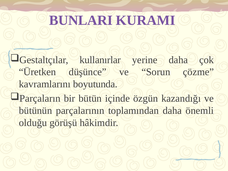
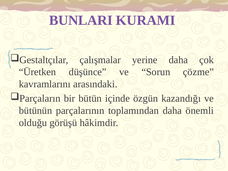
kullanırlar: kullanırlar -> çalışmalar
boyutunda: boyutunda -> arasındaki
